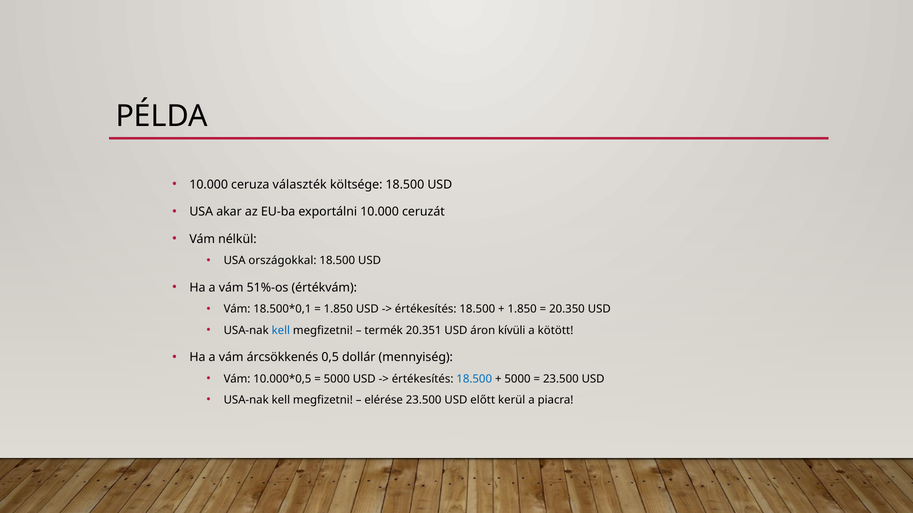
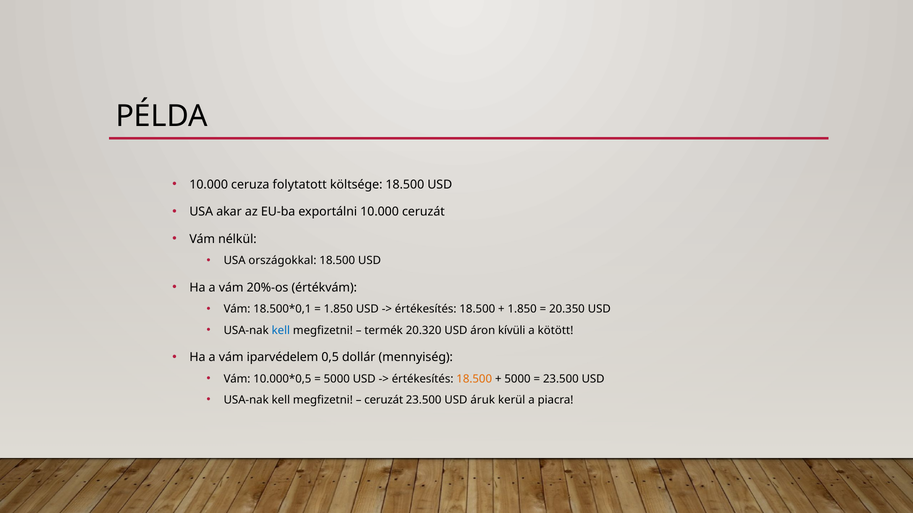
választék: választék -> folytatott
51%-os: 51%-os -> 20%-os
20.351: 20.351 -> 20.320
árcsökkenés: árcsökkenés -> iparvédelem
18.500 at (474, 379) colour: blue -> orange
elérése at (384, 400): elérése -> ceruzát
előtt: előtt -> áruk
